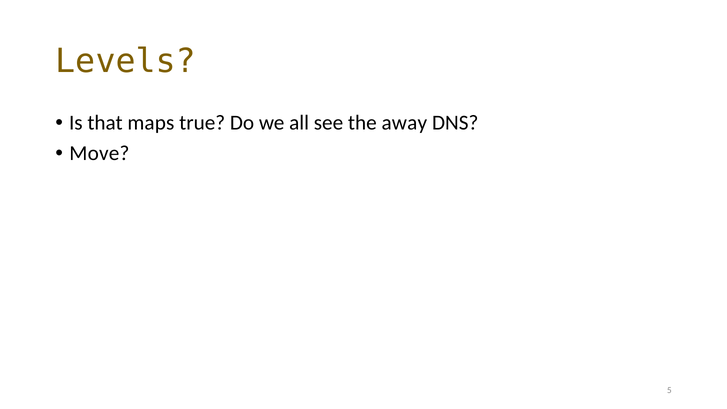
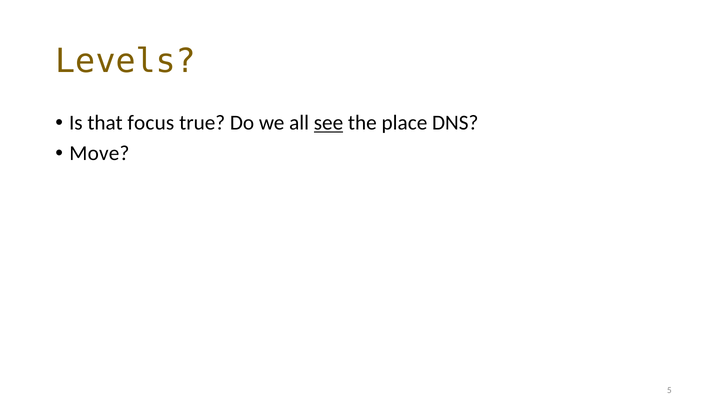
maps: maps -> focus
see underline: none -> present
away: away -> place
